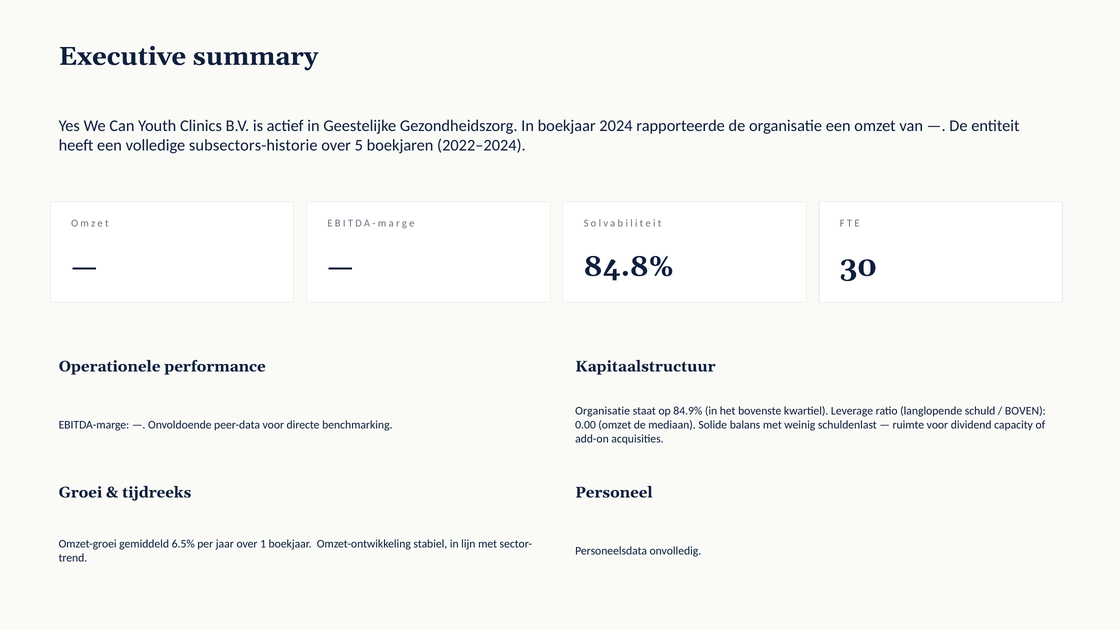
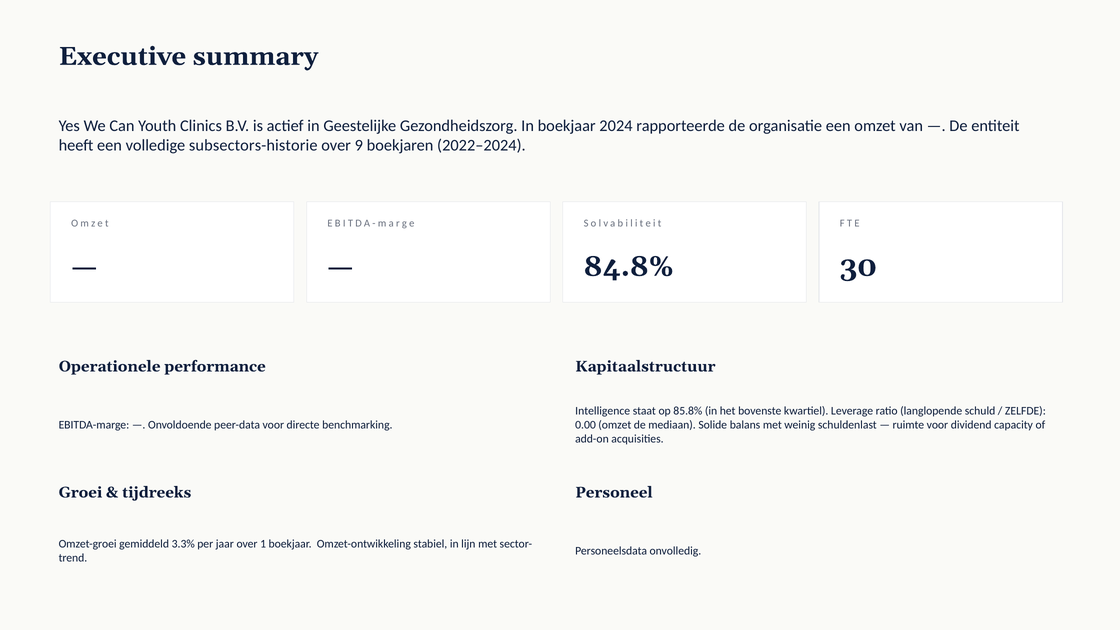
5: 5 -> 9
Organisatie at (603, 411): Organisatie -> Intelligence
84.9%: 84.9% -> 85.8%
BOVEN: BOVEN -> ZELFDE
6.5%: 6.5% -> 3.3%
